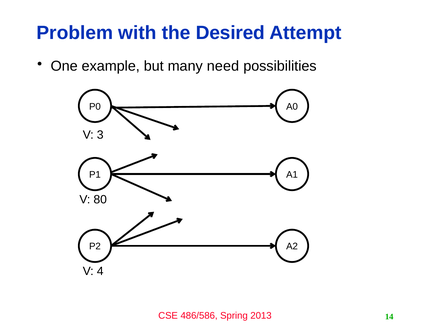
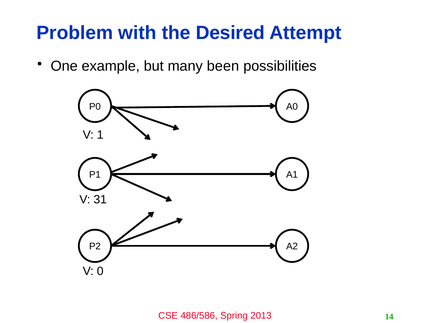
need: need -> been
3: 3 -> 1
80: 80 -> 31
4: 4 -> 0
